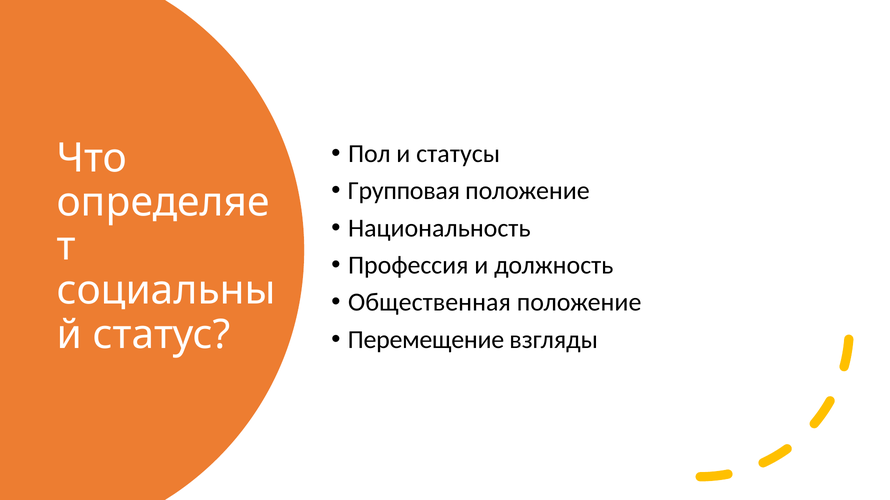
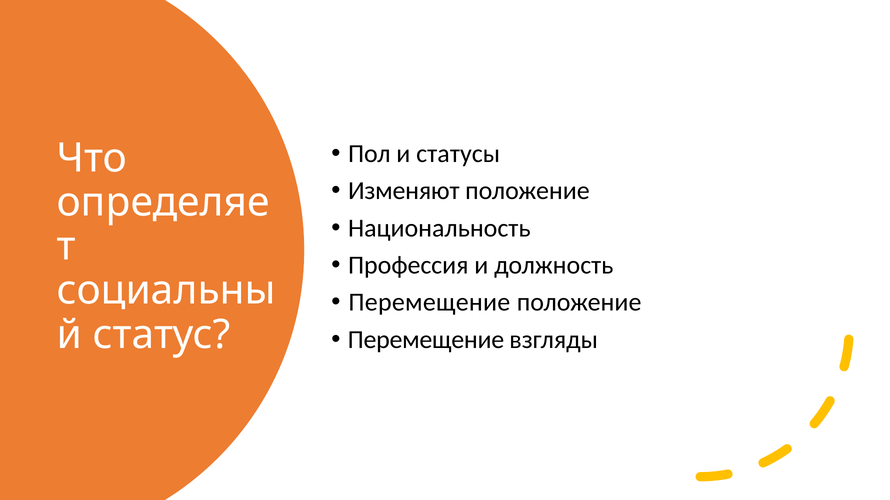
Групповая: Групповая -> Изменяют
Общественная at (429, 303): Общественная -> Перемещение
